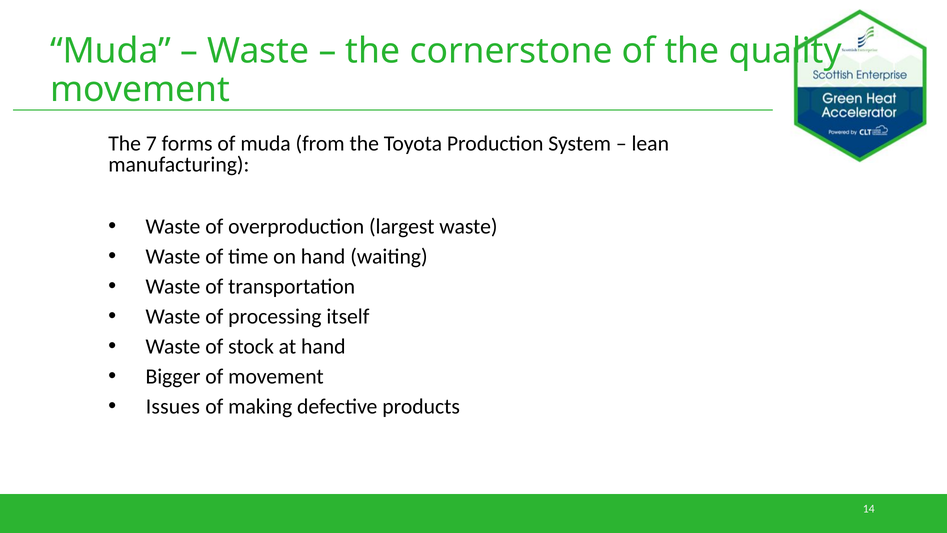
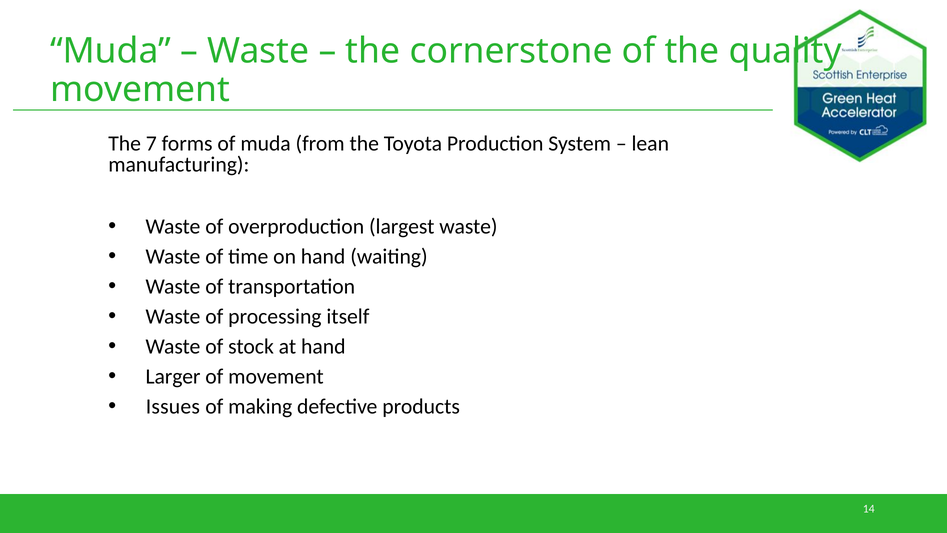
Bigger: Bigger -> Larger
